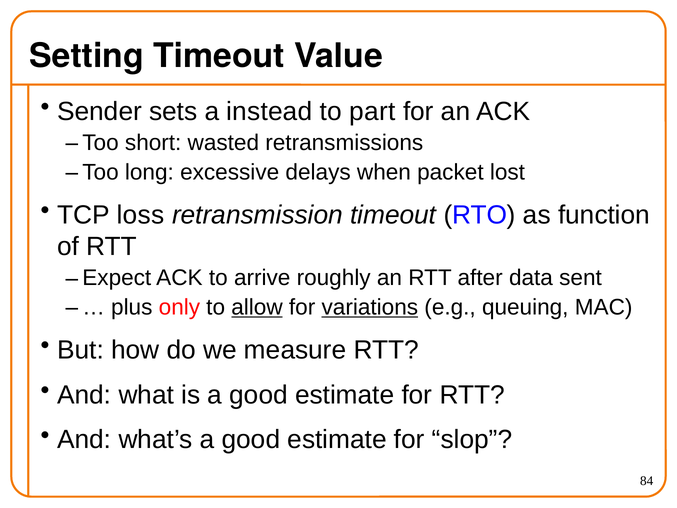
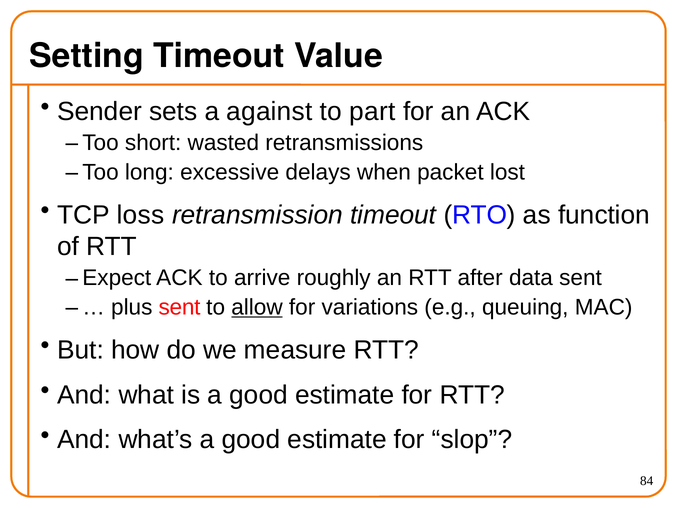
instead: instead -> against
plus only: only -> sent
variations underline: present -> none
